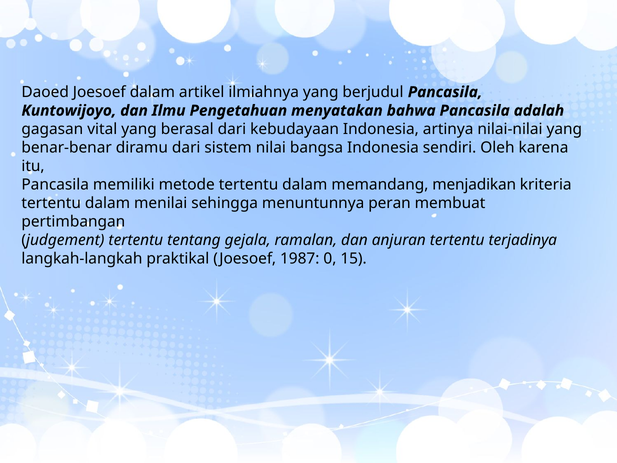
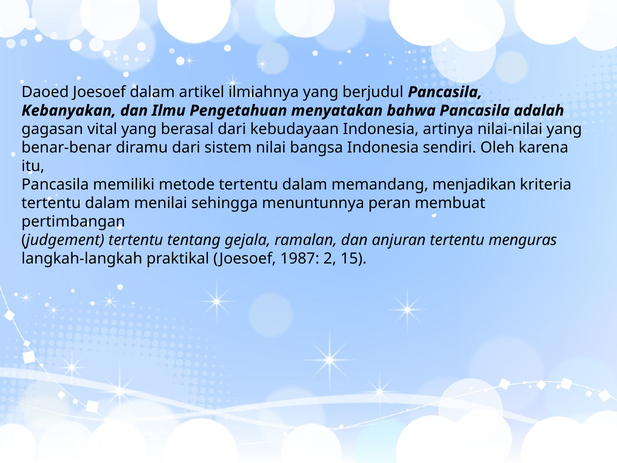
Kuntowijoyo: Kuntowijoyo -> Kebanyakan
terjadinya: terjadinya -> menguras
0: 0 -> 2
